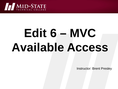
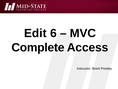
Available: Available -> Complete
